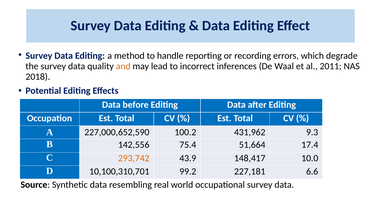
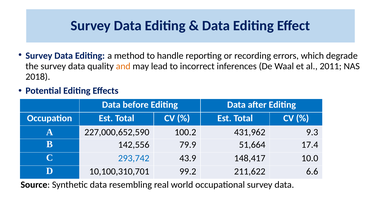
75.4: 75.4 -> 79.9
293,742 colour: orange -> blue
227,181: 227,181 -> 211,622
